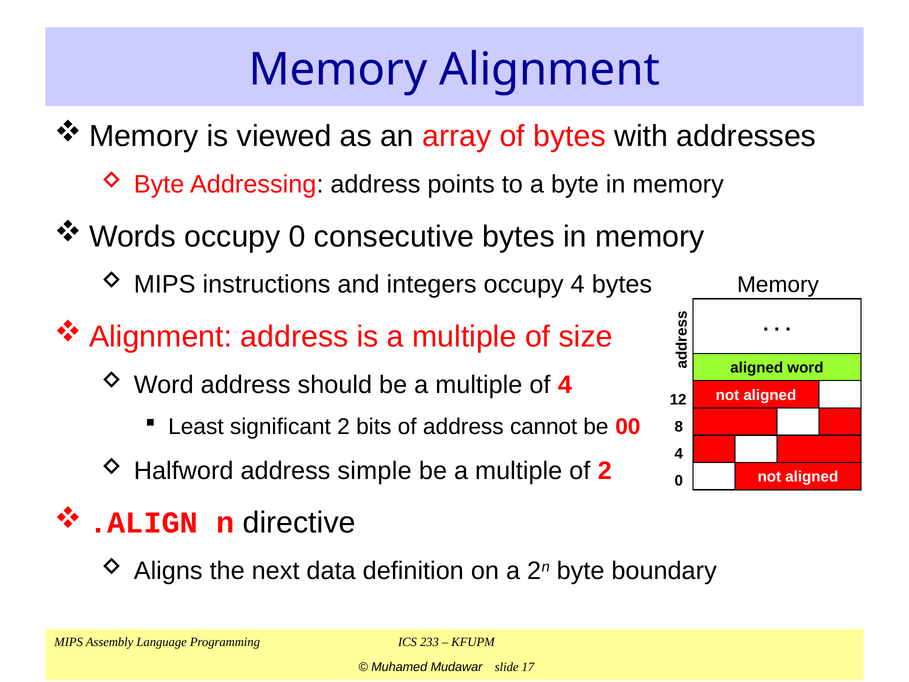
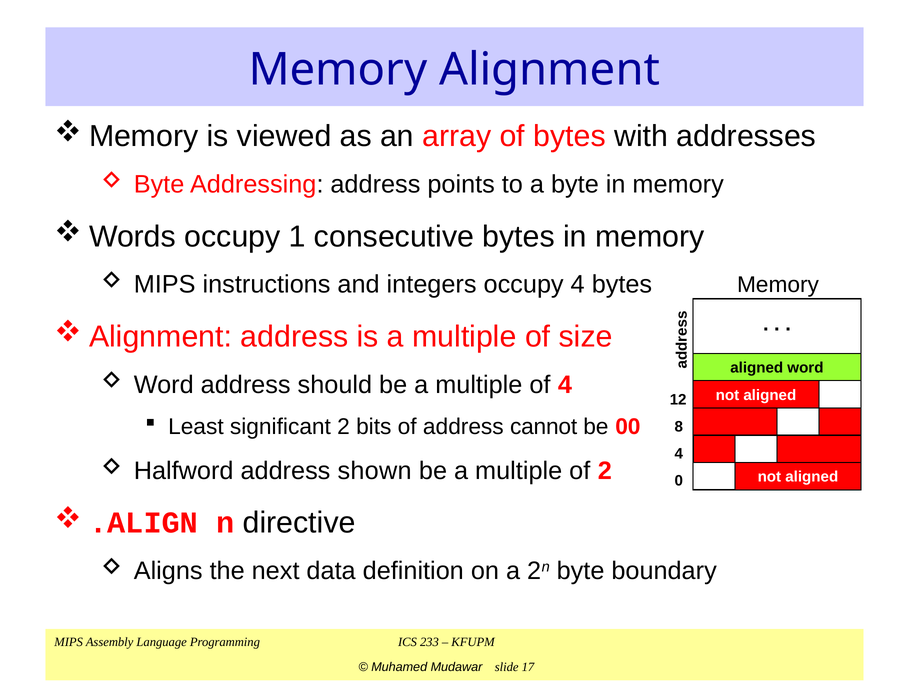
occupy 0: 0 -> 1
simple: simple -> shown
